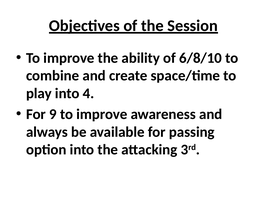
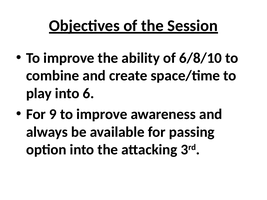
4: 4 -> 6
